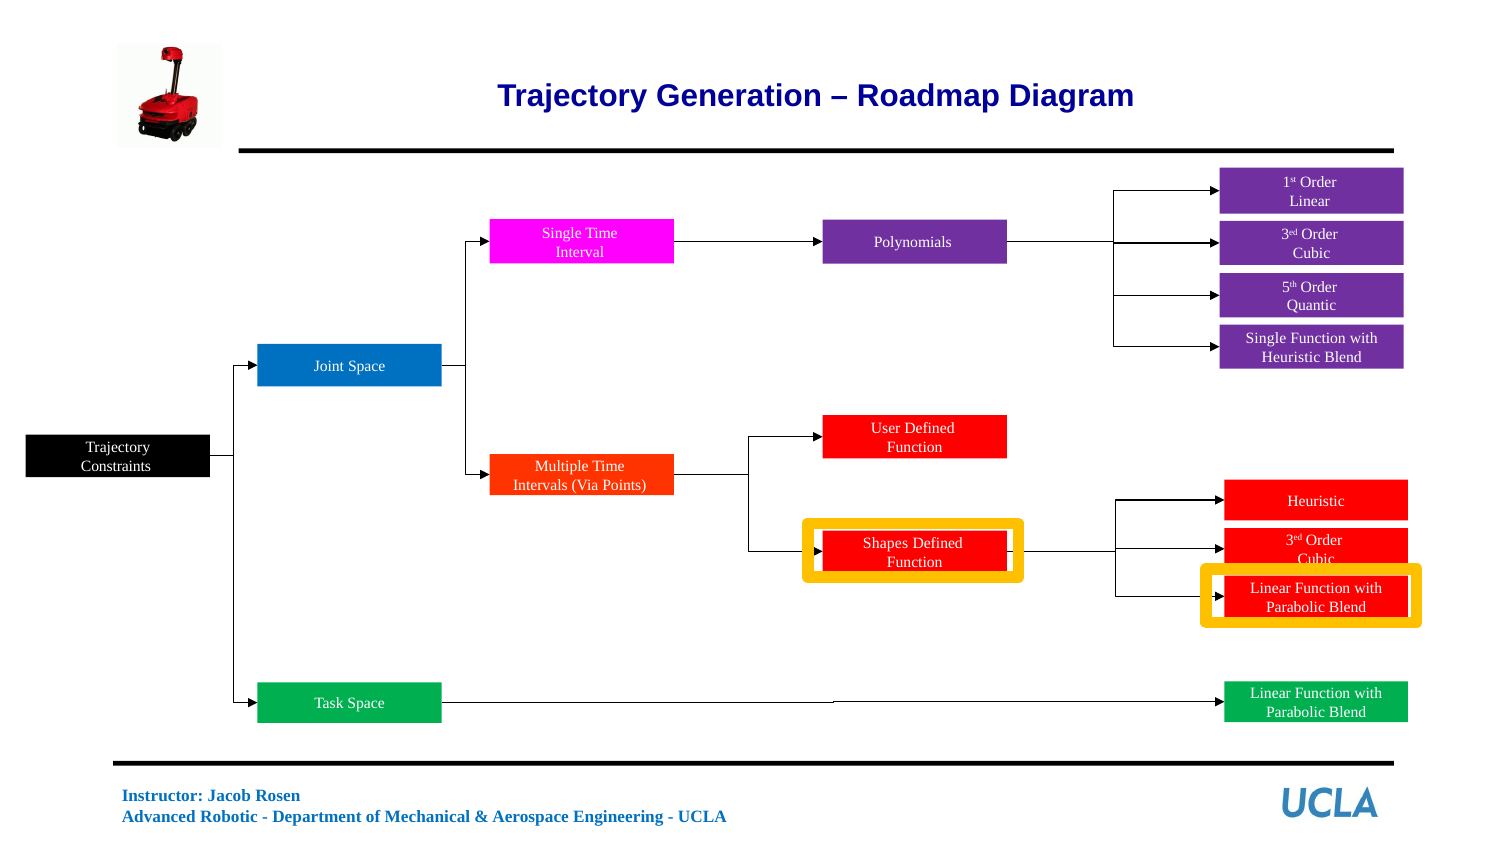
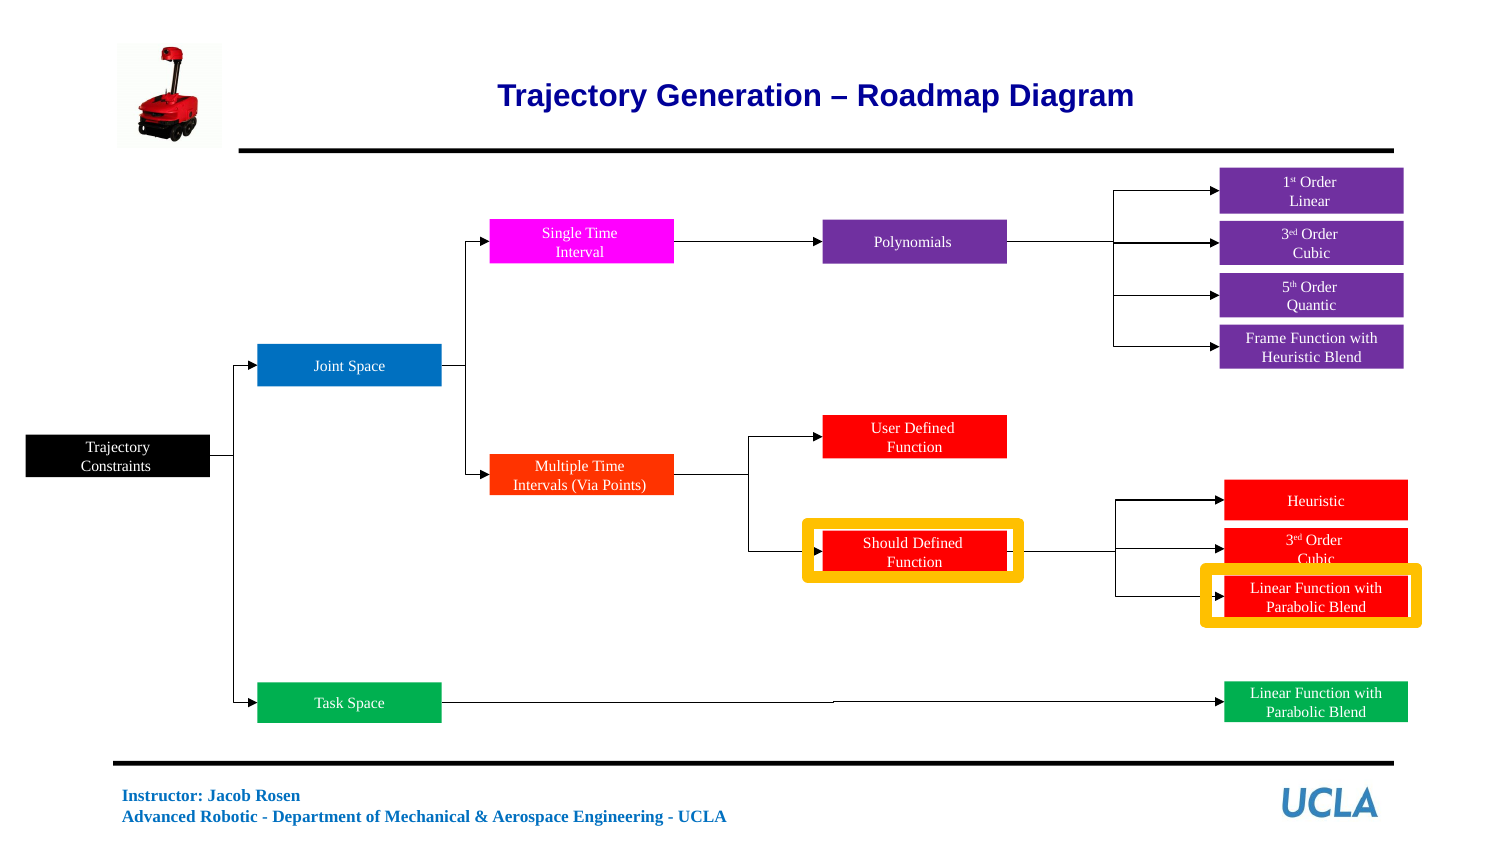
Single at (1266, 338): Single -> Frame
Shapes: Shapes -> Should
